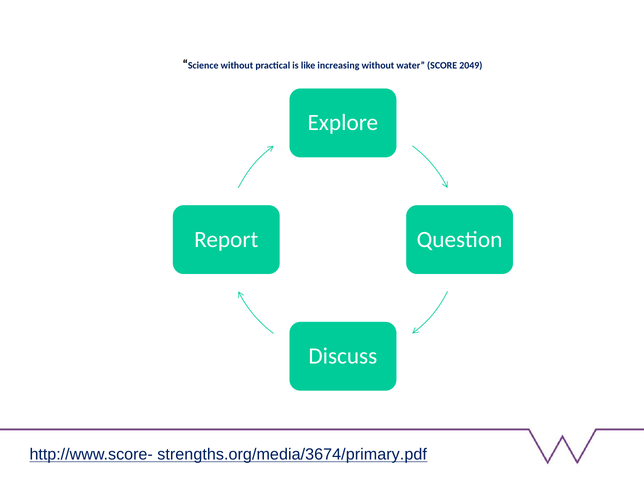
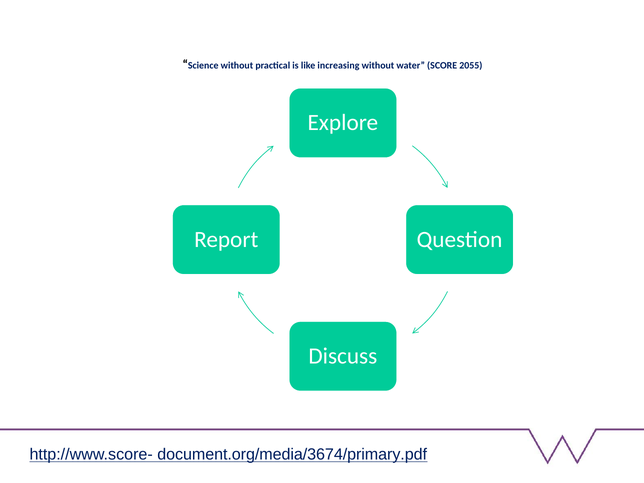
2049: 2049 -> 2055
strengths.org/media/3674/primary.pdf: strengths.org/media/3674/primary.pdf -> document.org/media/3674/primary.pdf
